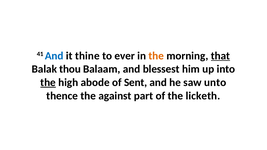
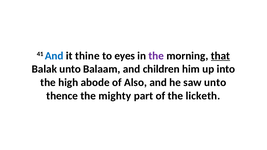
ever: ever -> eyes
the at (156, 56) colour: orange -> purple
Balak thou: thou -> unto
blessest: blessest -> children
the at (48, 83) underline: present -> none
Sent: Sent -> Also
against: against -> mighty
